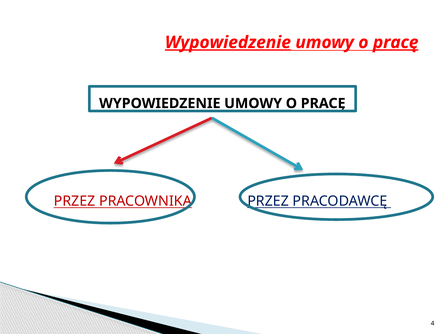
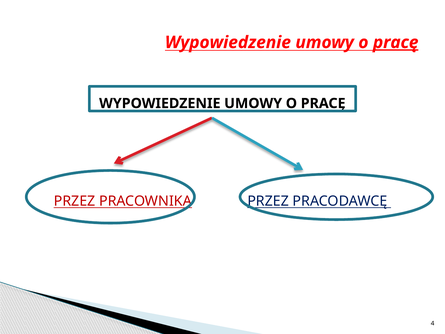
Wypowiedzenie at (228, 42) underline: present -> none
